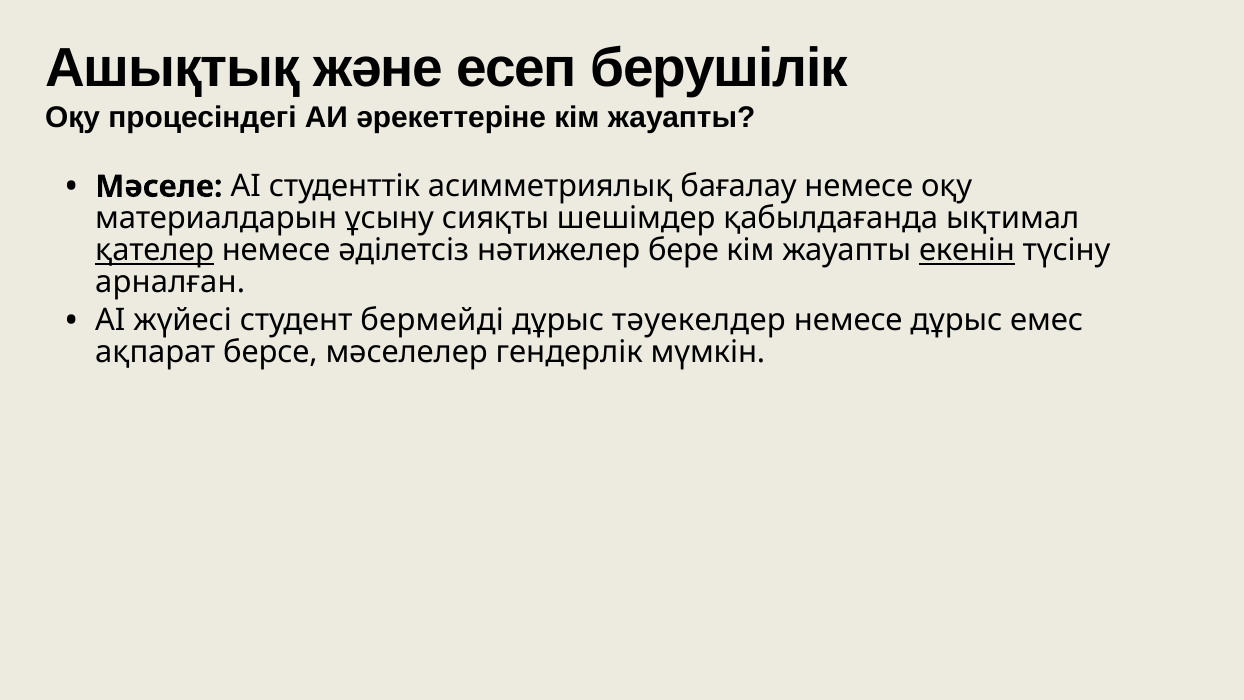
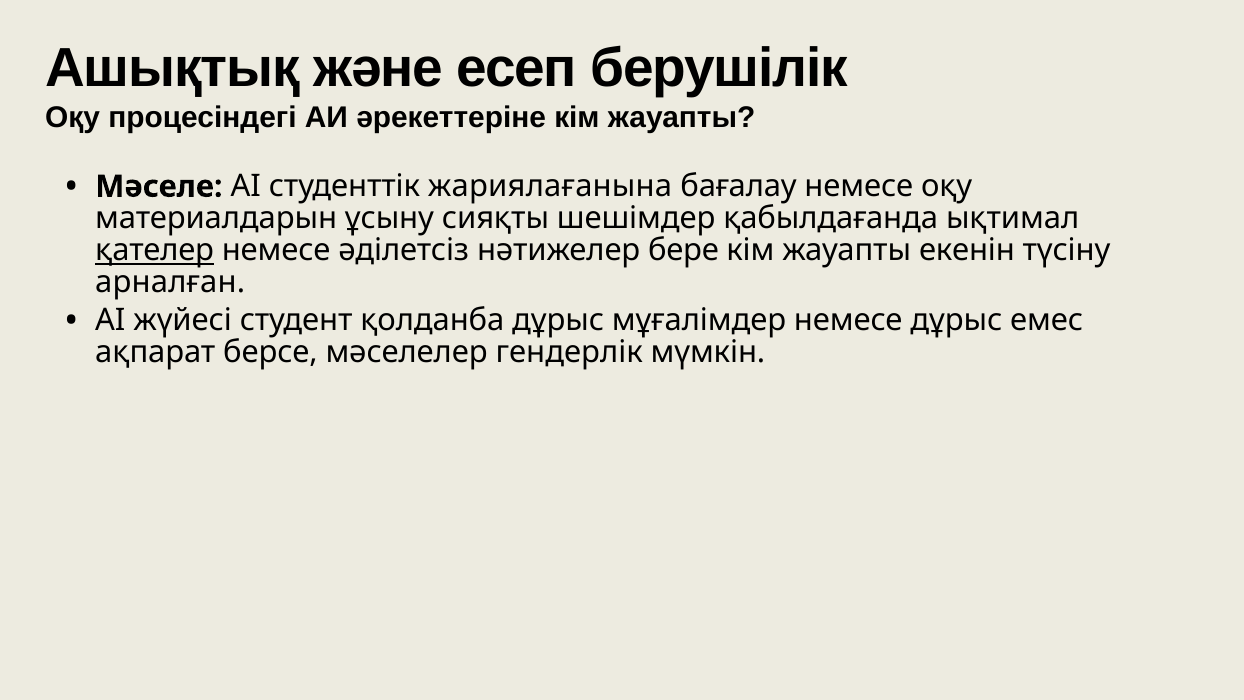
асимметриялық: асимметриялық -> жариялағанына
екенін underline: present -> none
бермейді: бермейді -> қолданба
тәуекелдер: тәуекелдер -> мұғалімдер
